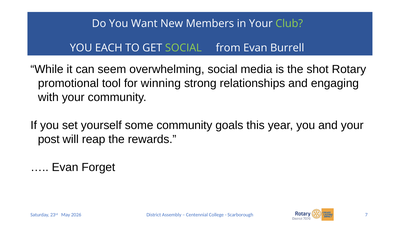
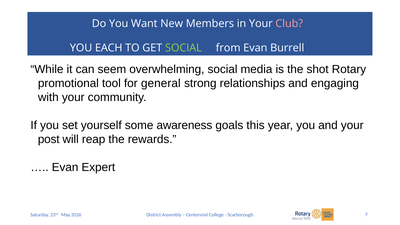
Club colour: light green -> pink
winning: winning -> general
some community: community -> awareness
Forget: Forget -> Expert
